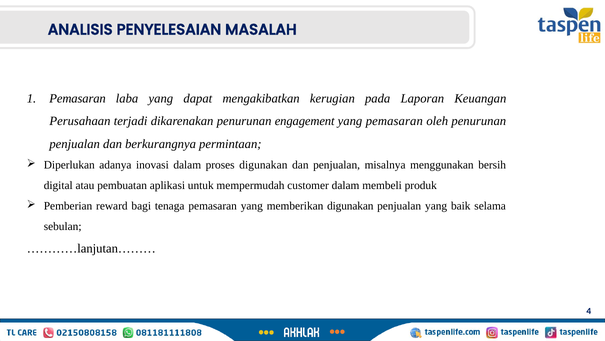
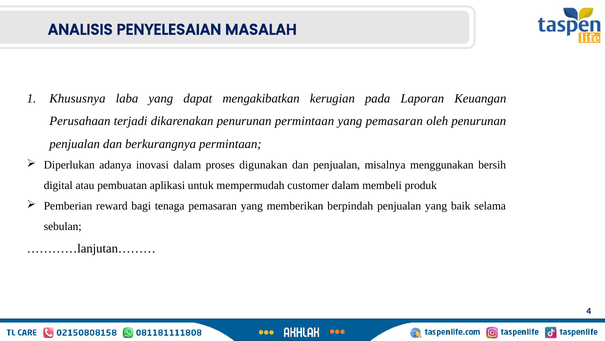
Pemasaran at (78, 98): Pemasaran -> Khususnya
penurunan engagement: engagement -> permintaan
memberikan digunakan: digunakan -> berpindah
